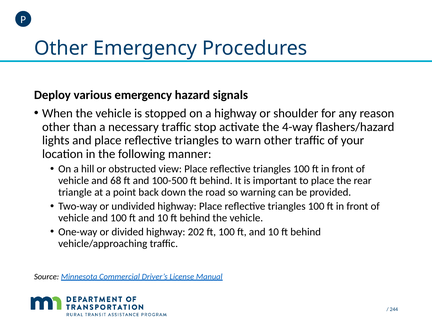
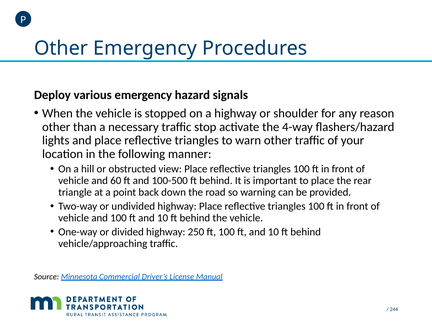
68: 68 -> 60
202: 202 -> 250
